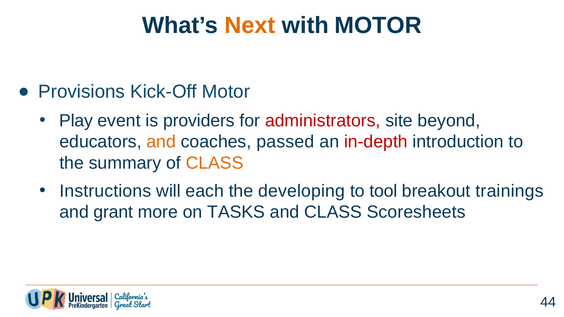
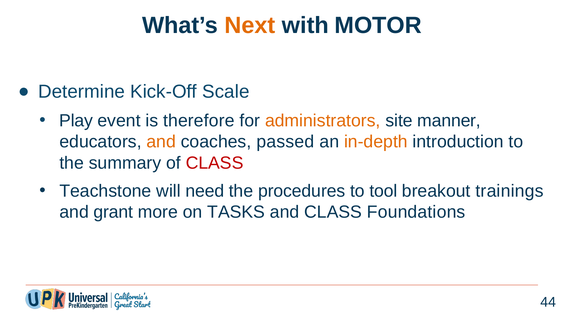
Provisions: Provisions -> Determine
Kick-Off Motor: Motor -> Scale
providers: providers -> therefore
administrators colour: red -> orange
beyond: beyond -> manner
in-depth colour: red -> orange
CLASS at (215, 163) colour: orange -> red
Instructions: Instructions -> Teachstone
each: each -> need
developing: developing -> procedures
Scoresheets: Scoresheets -> Foundations
